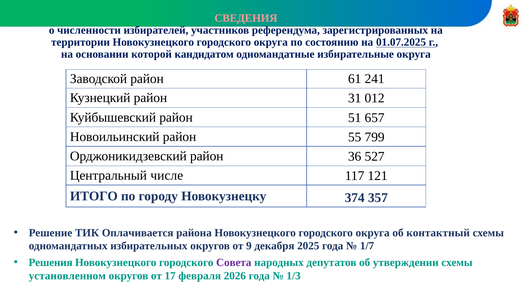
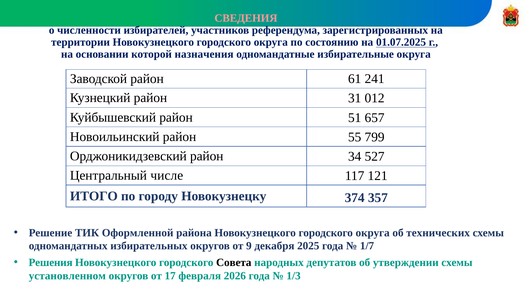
кандидатом: кандидатом -> назначения
36: 36 -> 34
Оплачивается: Оплачивается -> Оформленной
контактный: контактный -> технических
Совета colour: purple -> black
